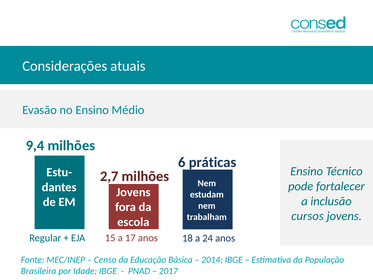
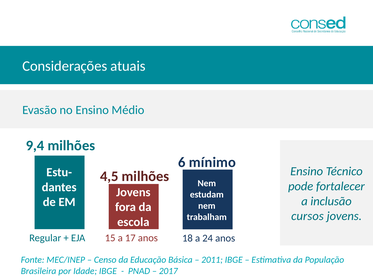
práticas: práticas -> mínimo
2,7: 2,7 -> 4,5
2014: 2014 -> 2011
